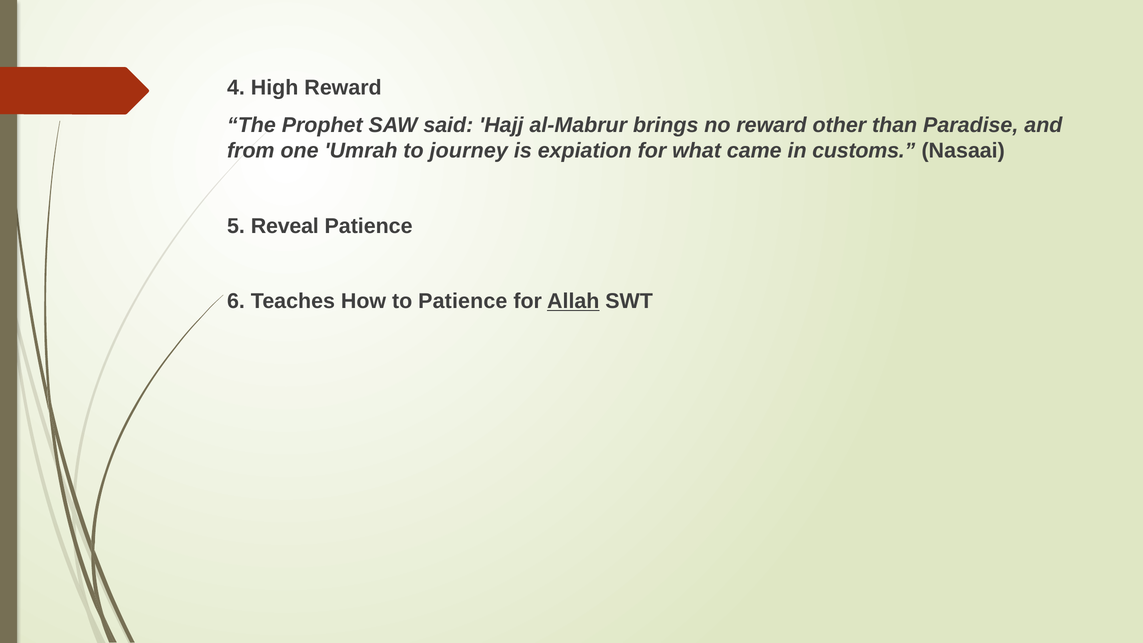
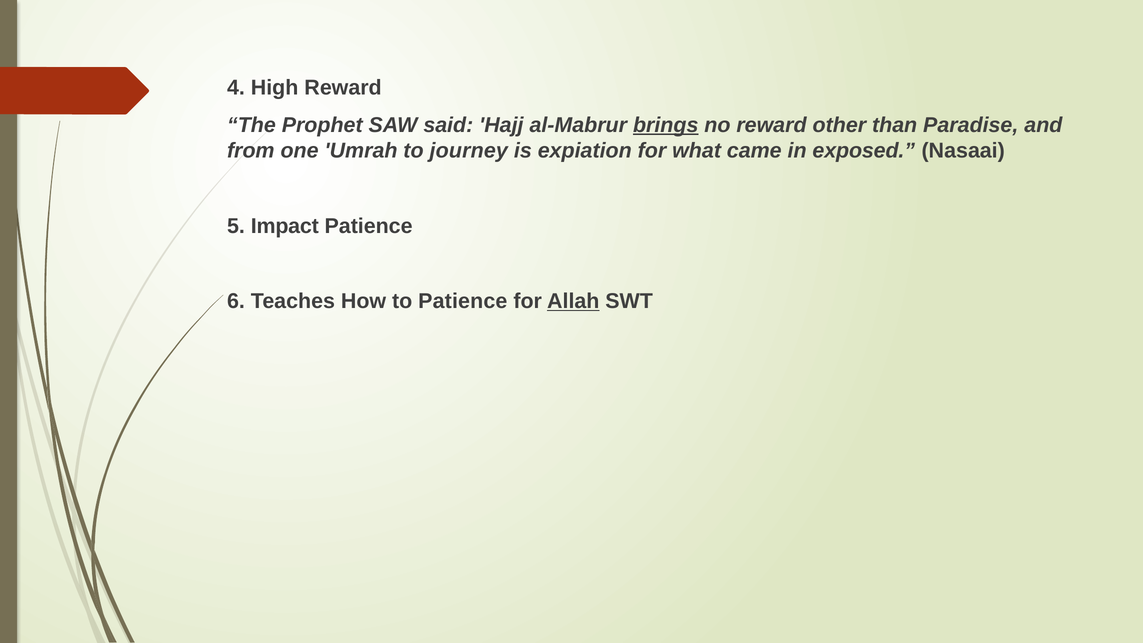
brings underline: none -> present
customs: customs -> exposed
Reveal: Reveal -> Impact
